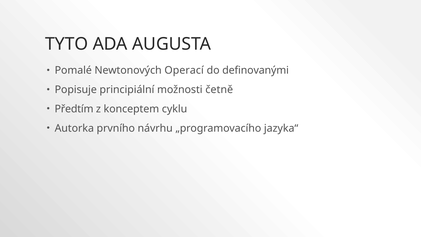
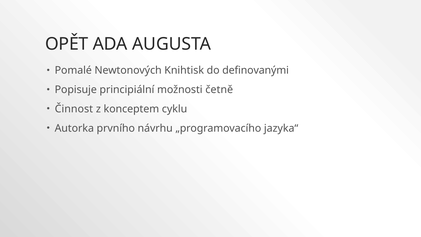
TYTO: TYTO -> OPĚT
Operací: Operací -> Knihtisk
Předtím: Předtím -> Činnost
